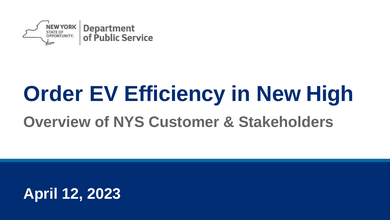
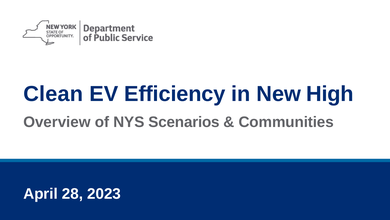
Order: Order -> Clean
Customer: Customer -> Scenarios
Stakeholders: Stakeholders -> Communities
12: 12 -> 28
